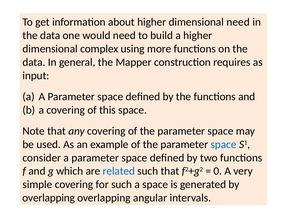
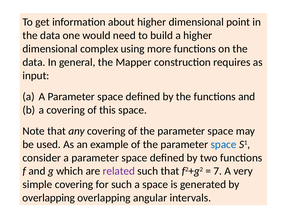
dimensional need: need -> point
related colour: blue -> purple
0: 0 -> 7
